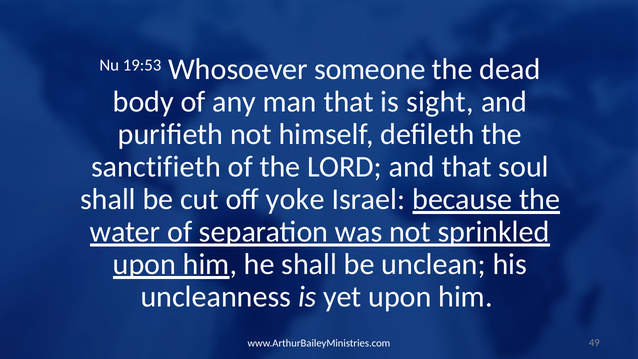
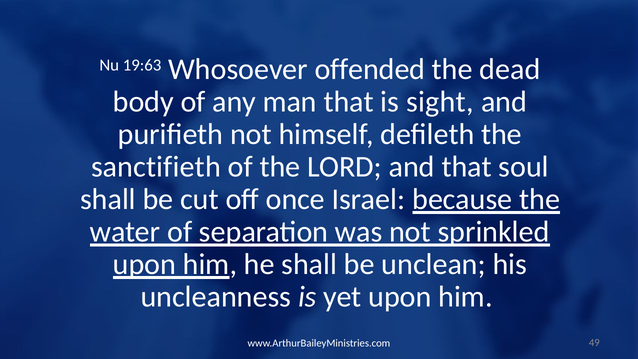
19:53: 19:53 -> 19:63
someone: someone -> offended
yoke: yoke -> once
